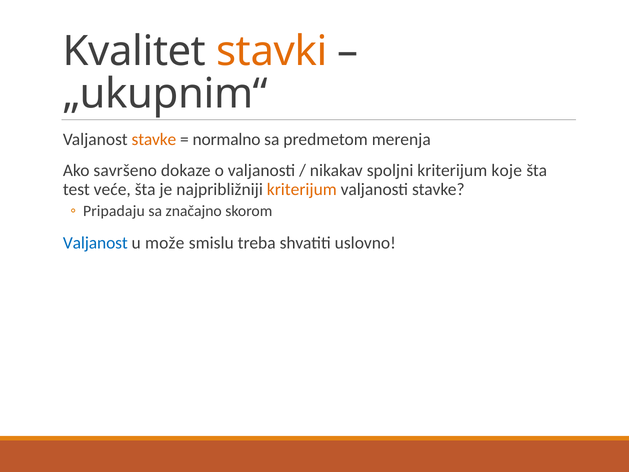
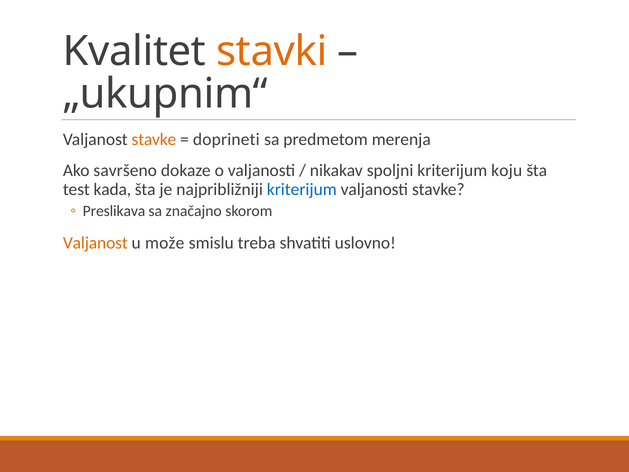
normalno: normalno -> doprineti
koje: koje -> koju
veće: veće -> kada
kriterijum at (302, 189) colour: orange -> blue
Pripadaju: Pripadaju -> Preslikava
Valjanost at (95, 243) colour: blue -> orange
